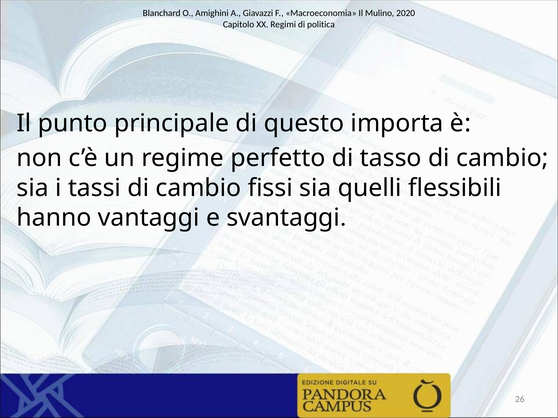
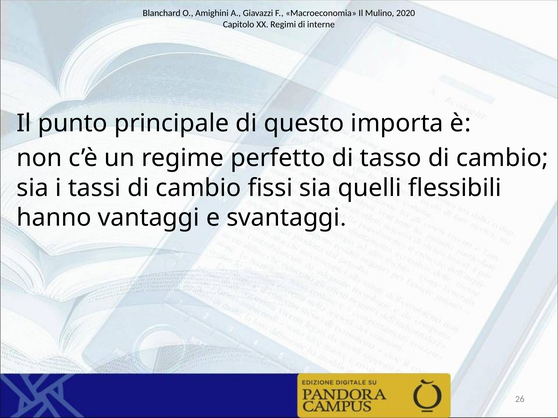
politica: politica -> interne
